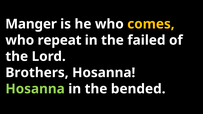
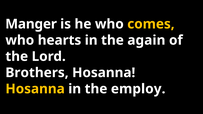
repeat: repeat -> hearts
failed: failed -> again
Hosanna at (35, 89) colour: light green -> yellow
bended: bended -> employ
